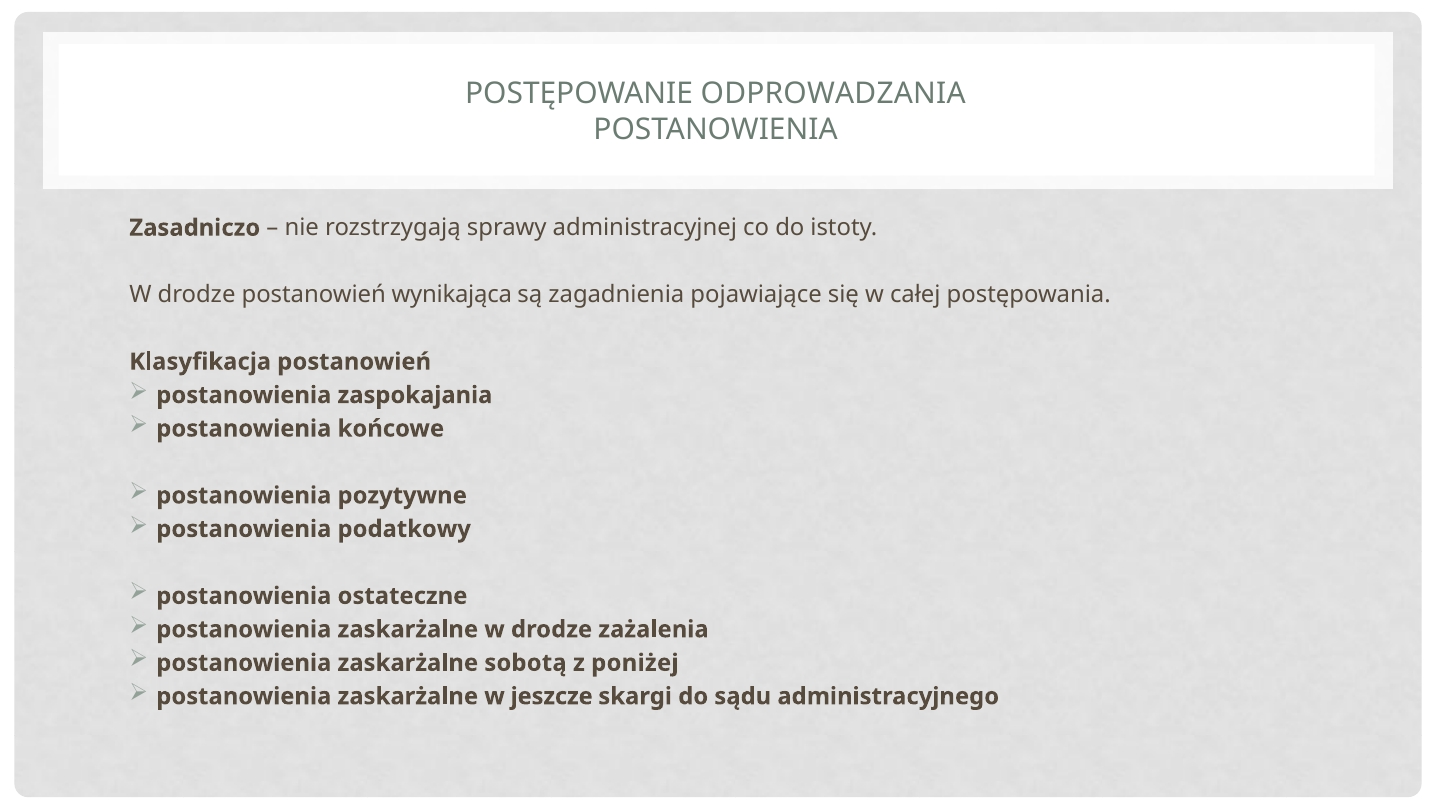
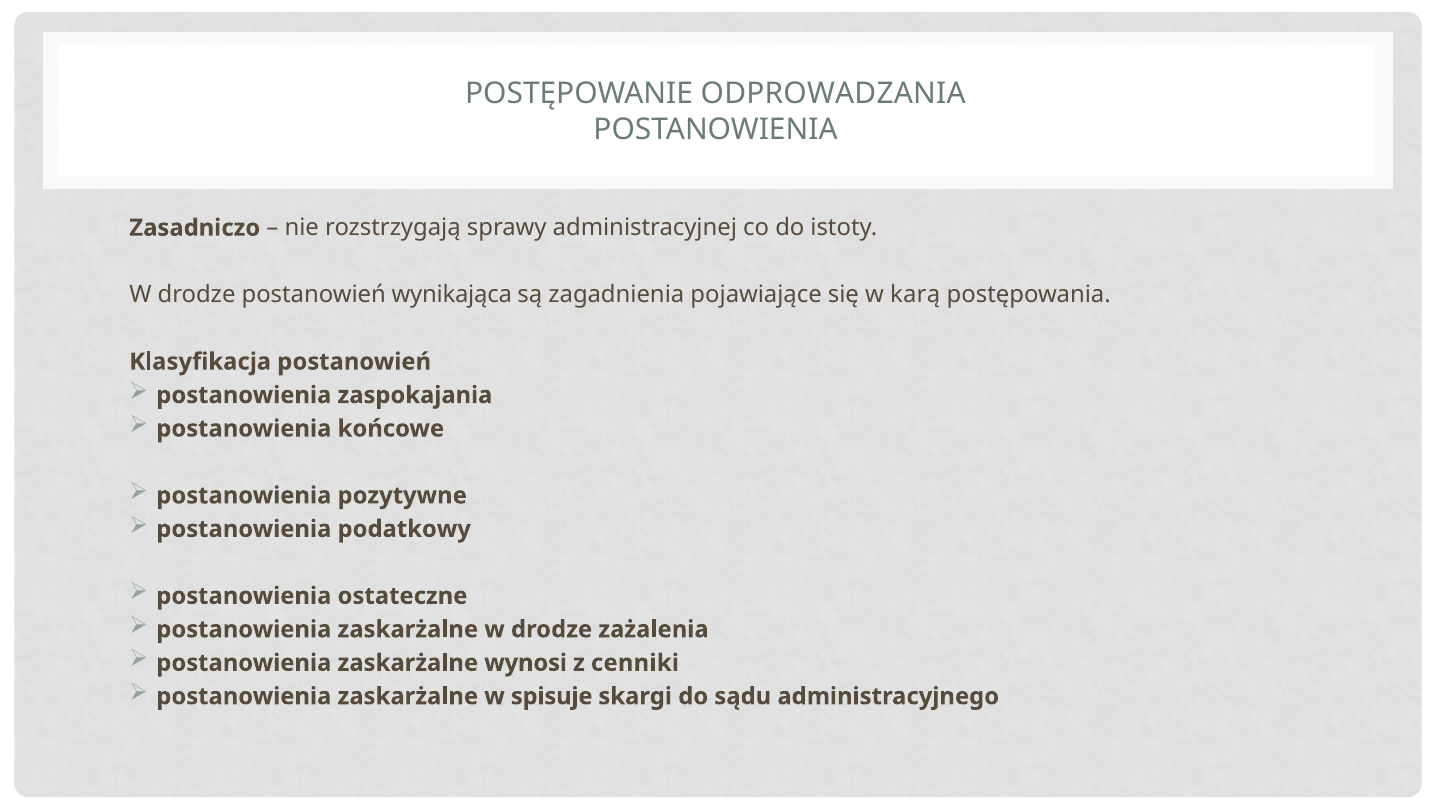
całej: całej -> karą
sobotą: sobotą -> wynosi
poniżej: poniżej -> cenniki
jeszcze: jeszcze -> spisuje
